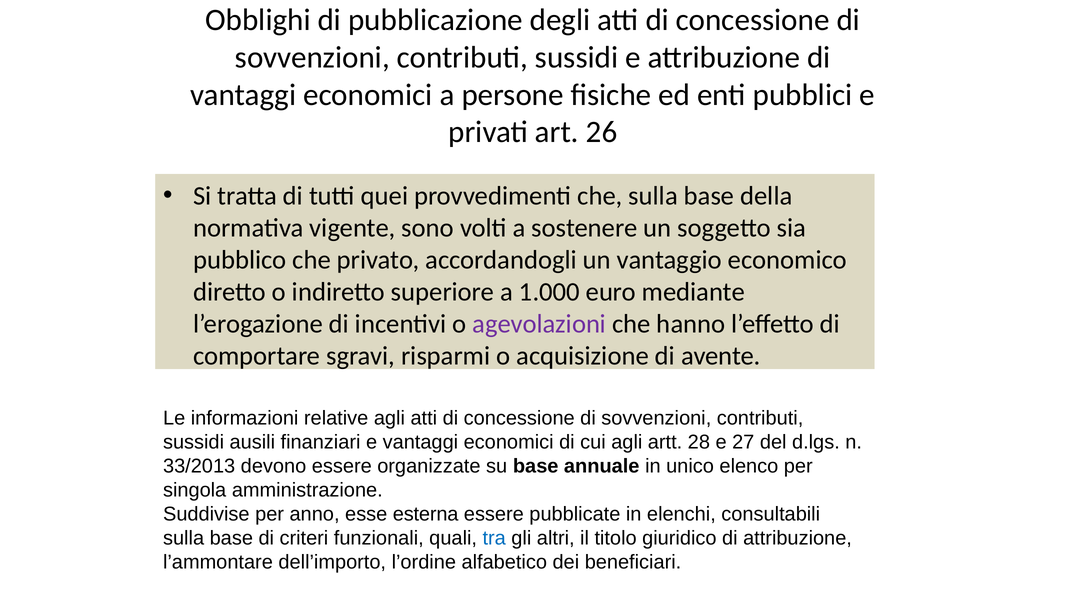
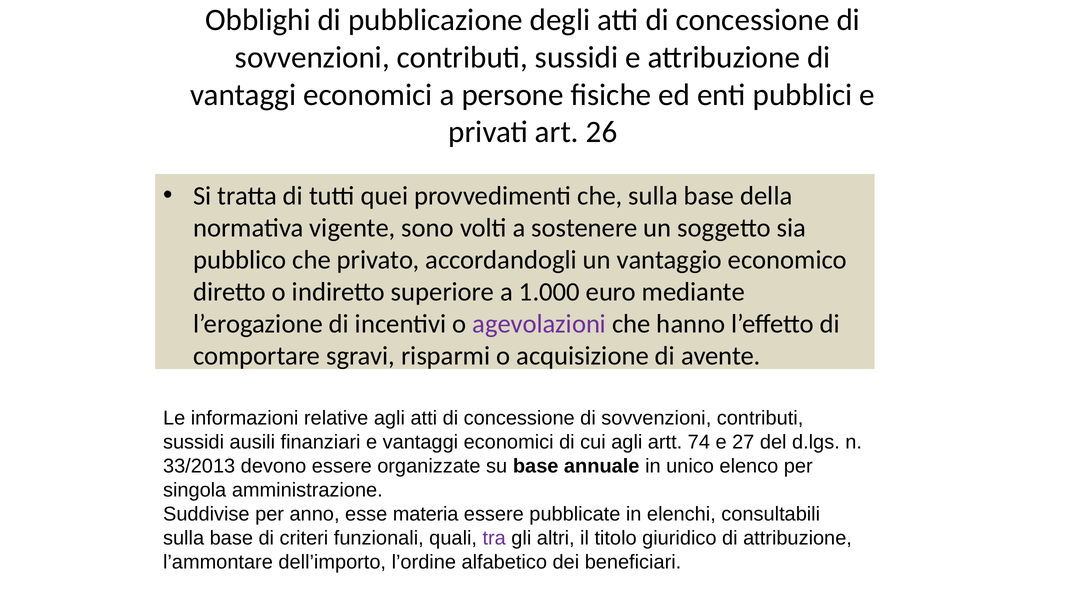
28: 28 -> 74
esterna: esterna -> materia
tra colour: blue -> purple
